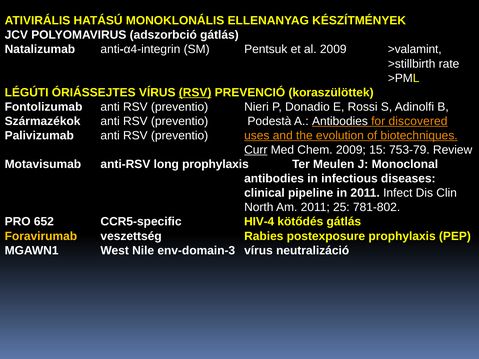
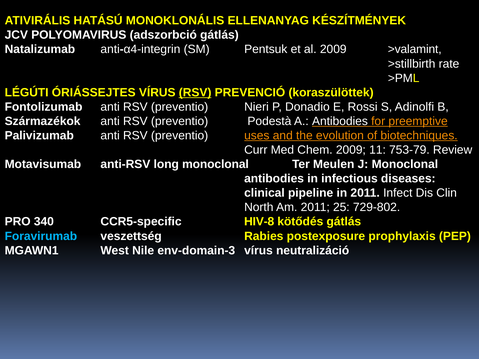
discovered: discovered -> preemptive
Curr underline: present -> none
15: 15 -> 11
long prophylaxis: prophylaxis -> monoclonal
781-802: 781-802 -> 729-802
652: 652 -> 340
HIV-4: HIV-4 -> HIV-8
Foravirumab colour: yellow -> light blue
